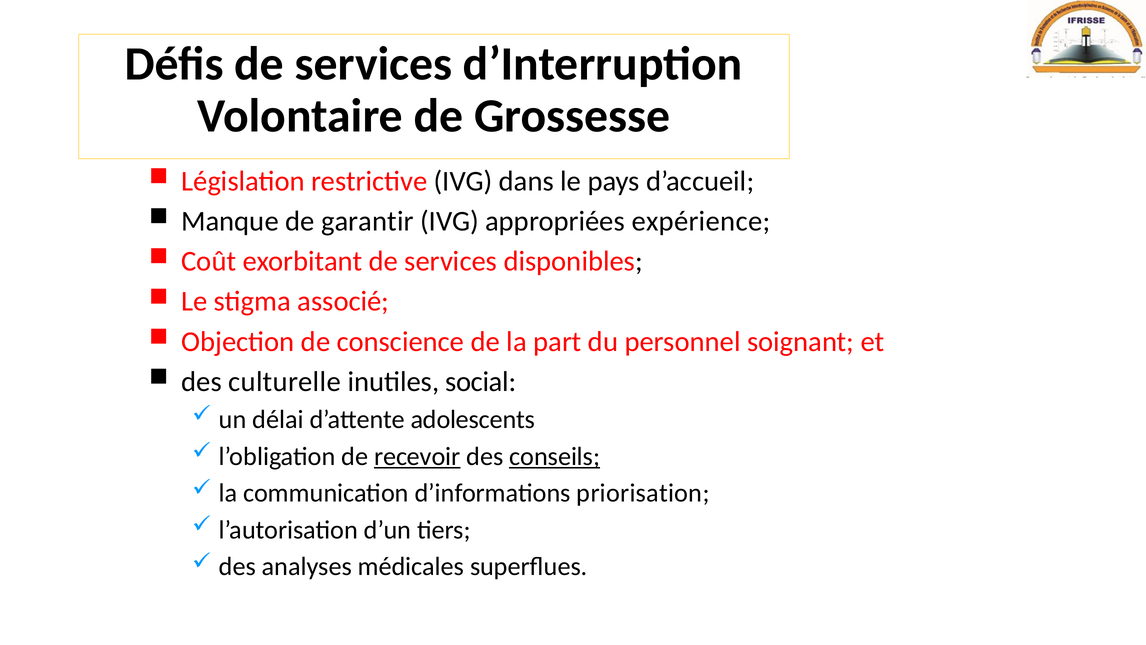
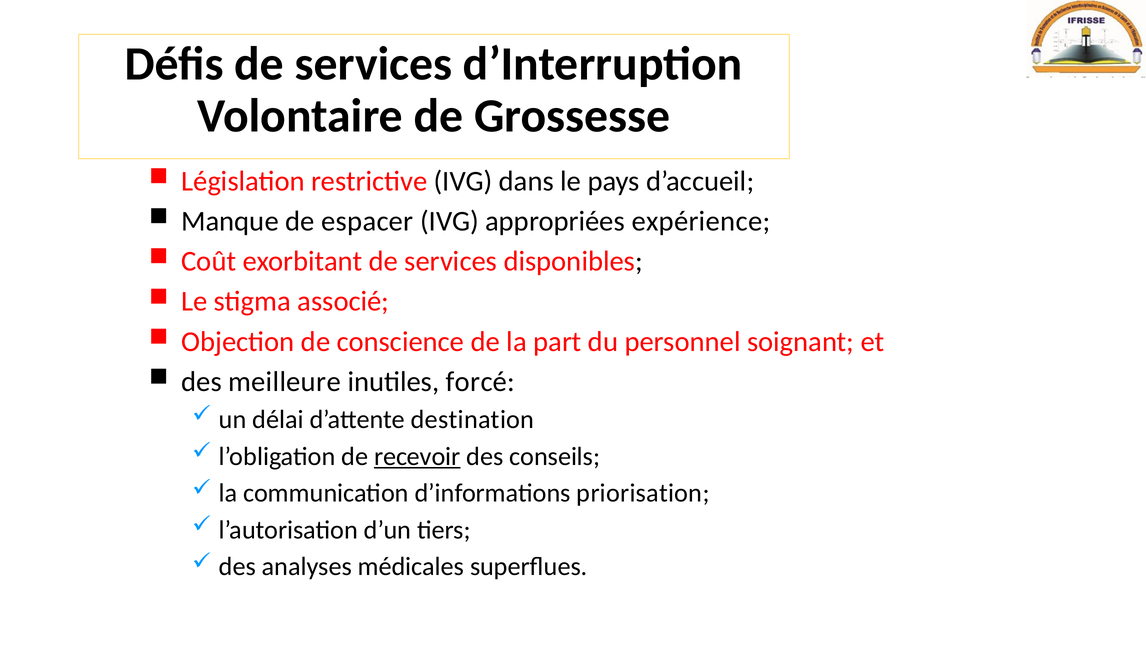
garantir: garantir -> espacer
culturelle: culturelle -> meilleure
social: social -> forcé
adolescents: adolescents -> destination
conseils underline: present -> none
